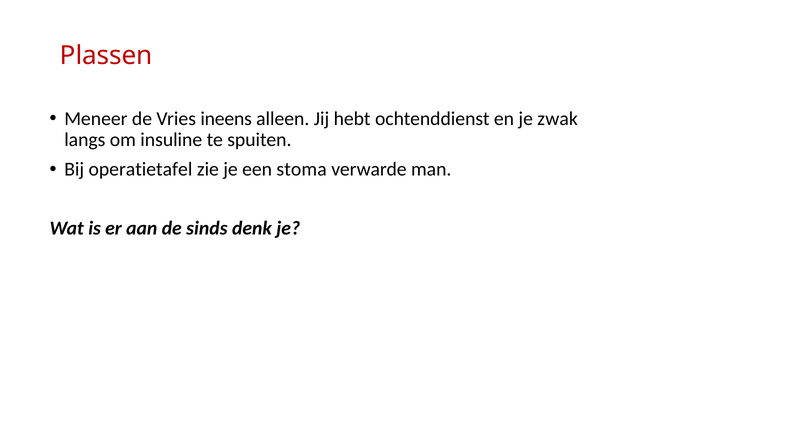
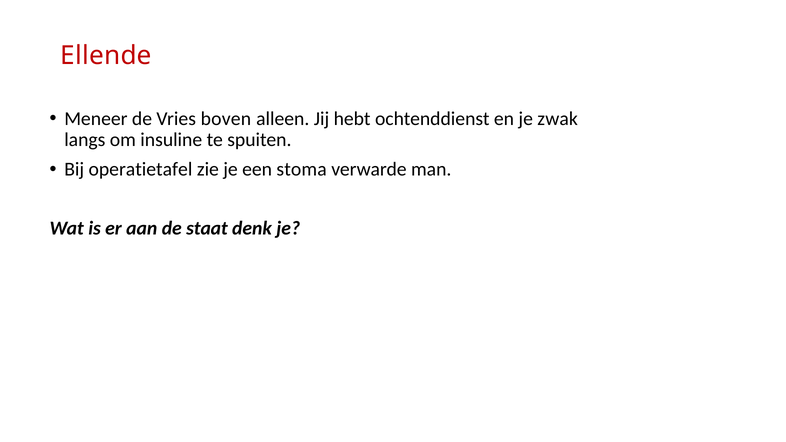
Plassen: Plassen -> Ellende
ineens: ineens -> boven
sinds: sinds -> staat
